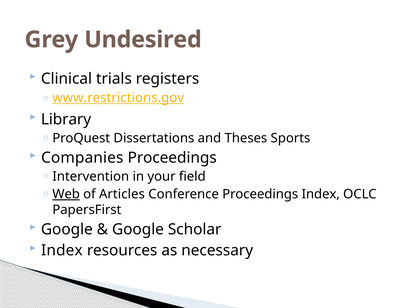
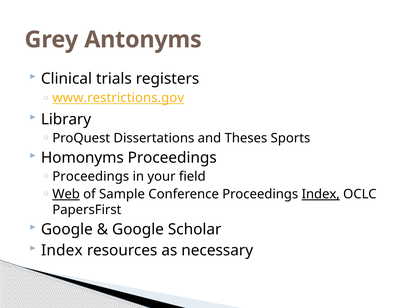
Undesired: Undesired -> Antonyms
Companies: Companies -> Homonyms
Intervention at (91, 176): Intervention -> Proceedings
Articles: Articles -> Sample
Index at (321, 194) underline: none -> present
